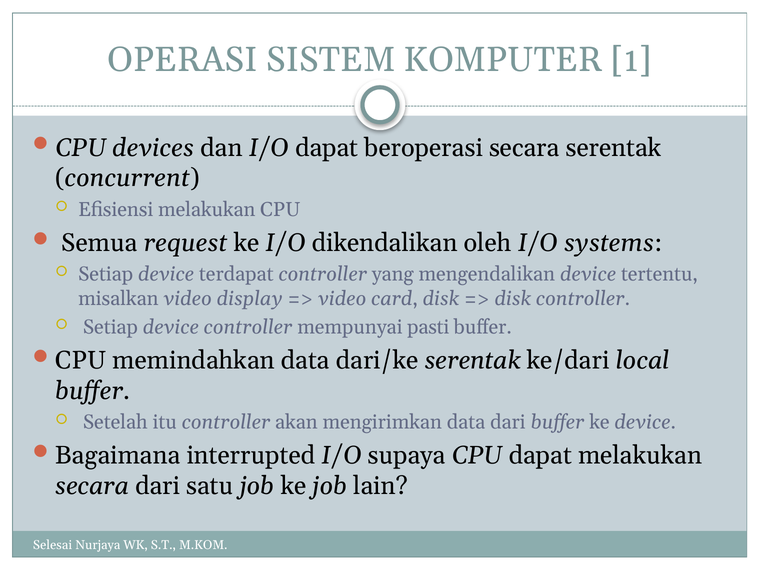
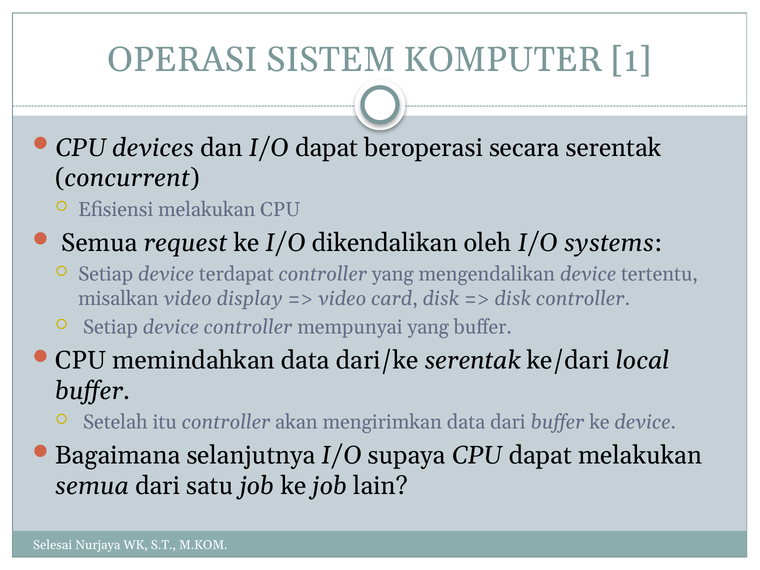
mempunyai pasti: pasti -> yang
interrupted: interrupted -> selanjutnya
secara at (92, 486): secara -> semua
